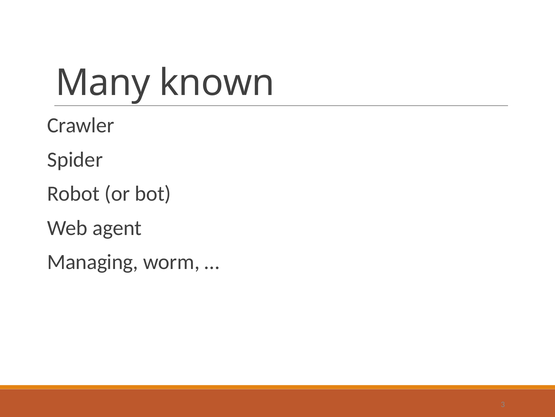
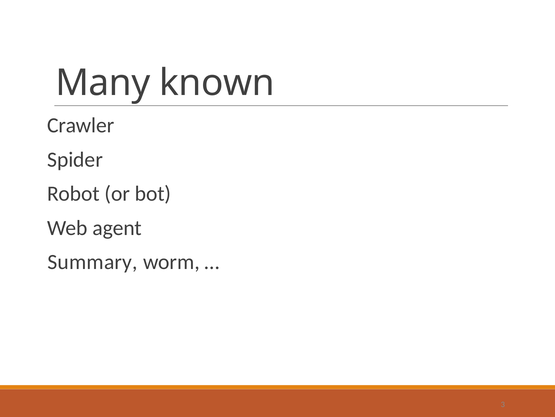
Managing: Managing -> Summary
